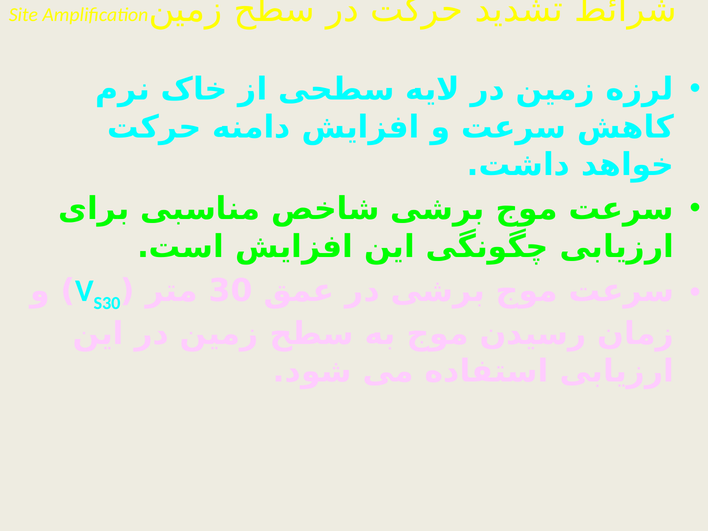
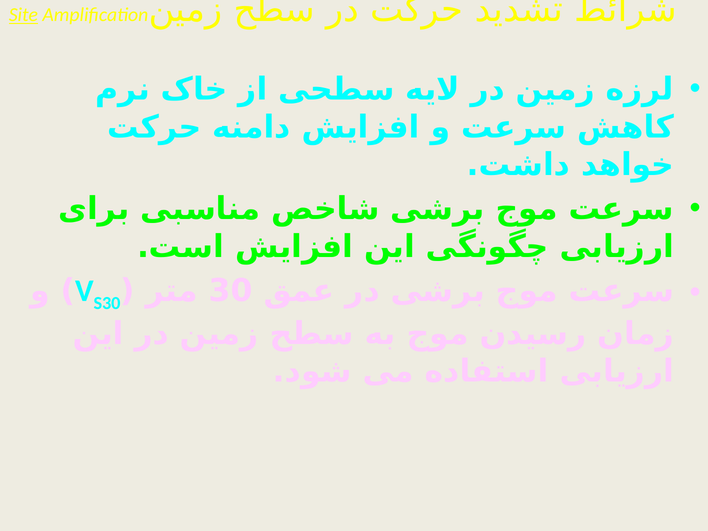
Site underline: none -> present
